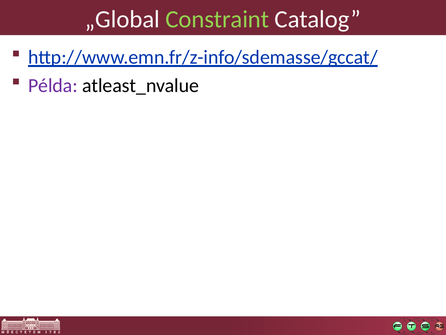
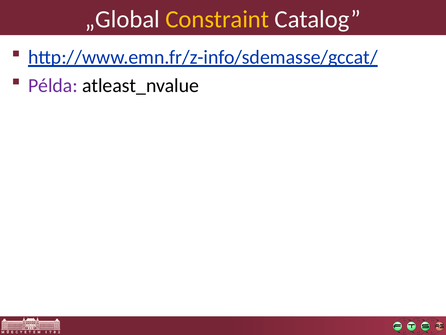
Constraint colour: light green -> yellow
